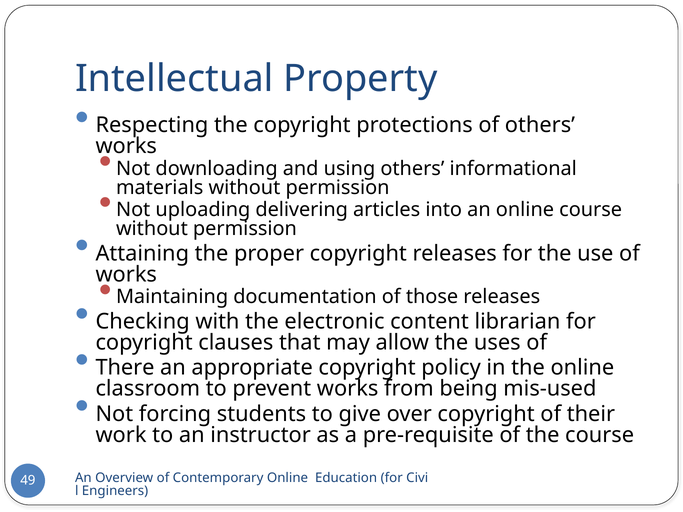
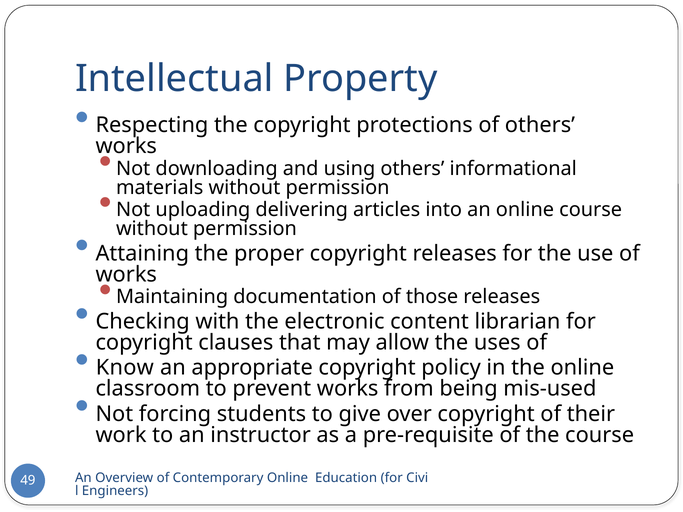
There: There -> Know
